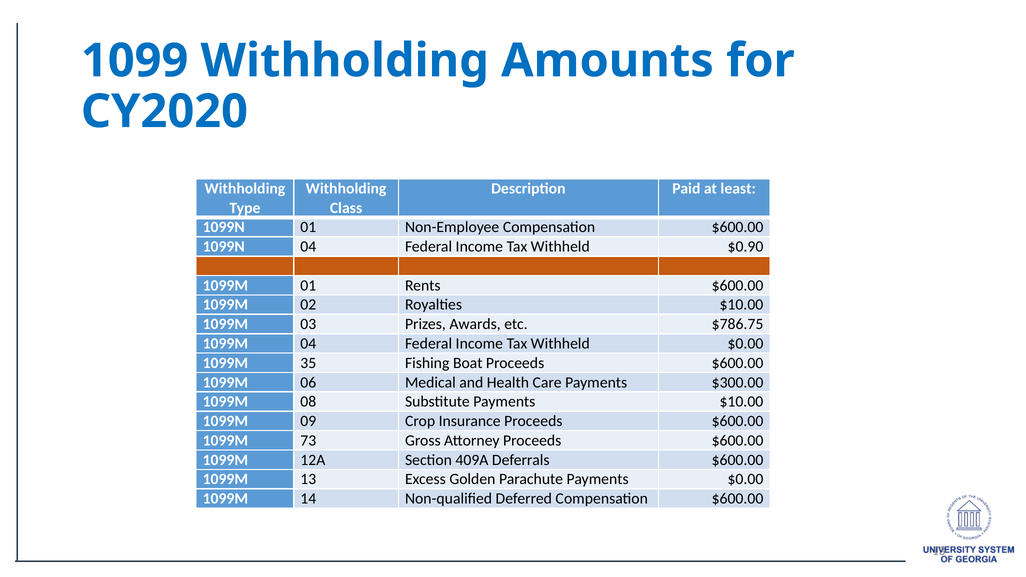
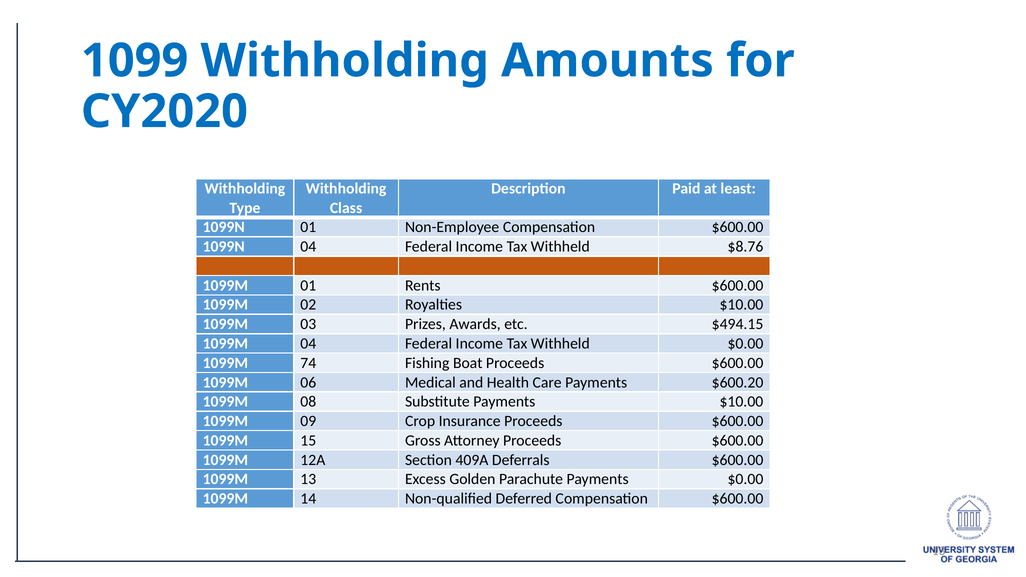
$0.90: $0.90 -> $8.76
$786.75: $786.75 -> $494.15
35: 35 -> 74
$300.00: $300.00 -> $600.20
73: 73 -> 15
